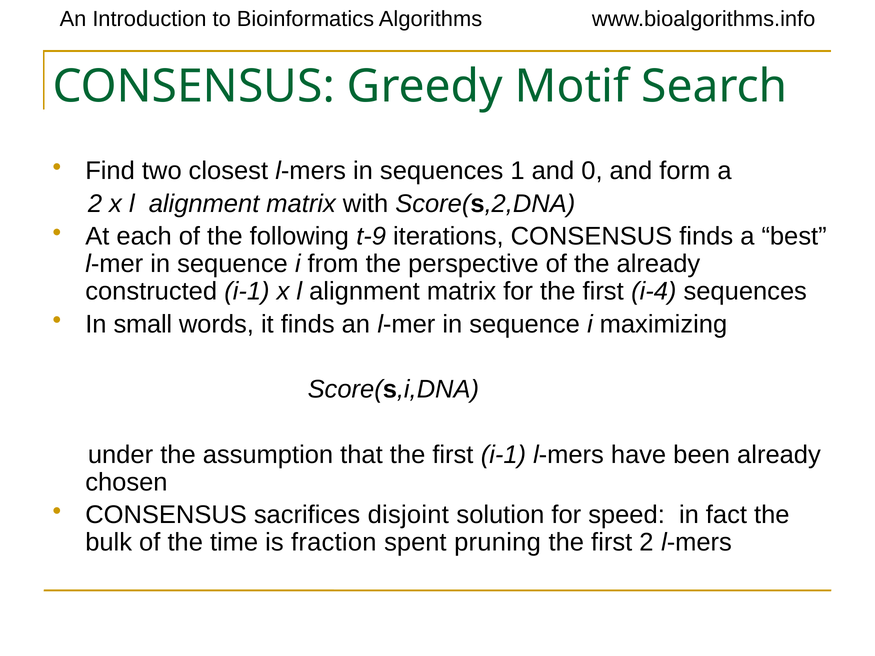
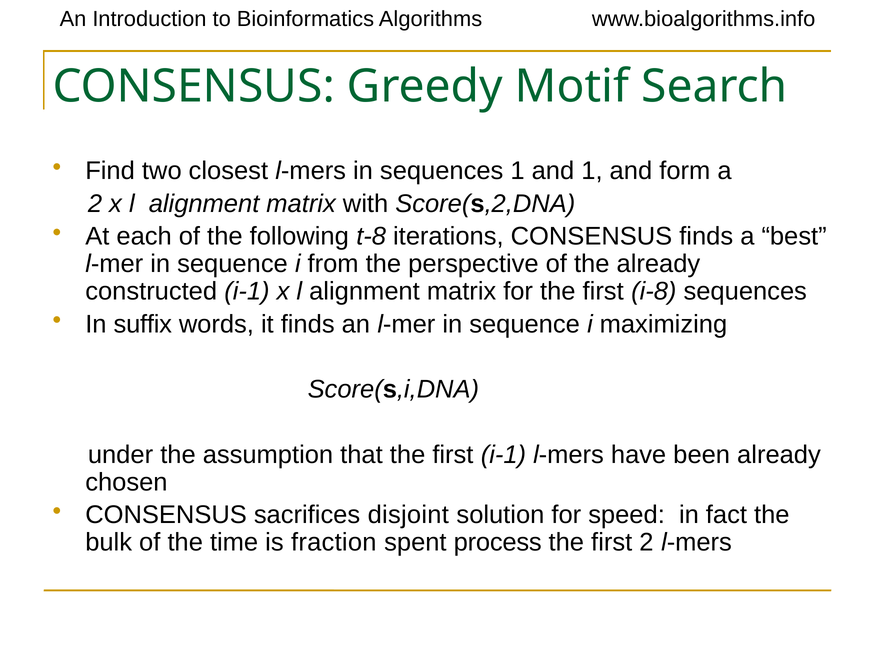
and 0: 0 -> 1
t-9: t-9 -> t-8
i-4: i-4 -> i-8
small: small -> suffix
pruning: pruning -> process
